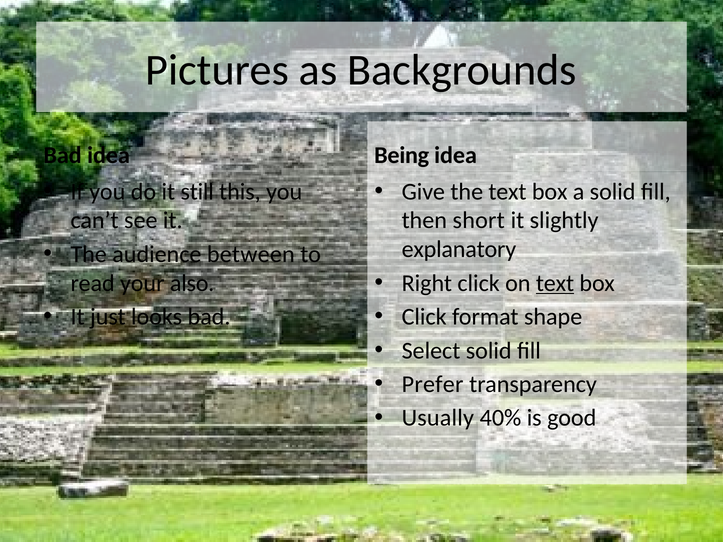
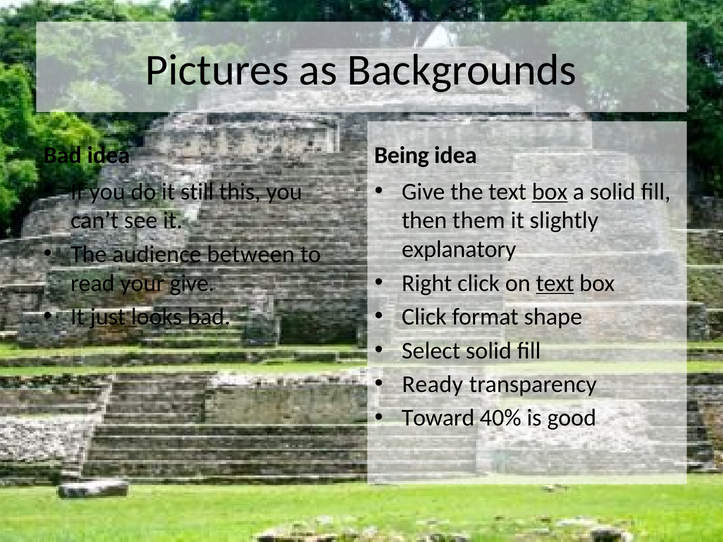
box at (550, 192) underline: none -> present
short: short -> them
your also: also -> give
Prefer: Prefer -> Ready
Usually: Usually -> Toward
